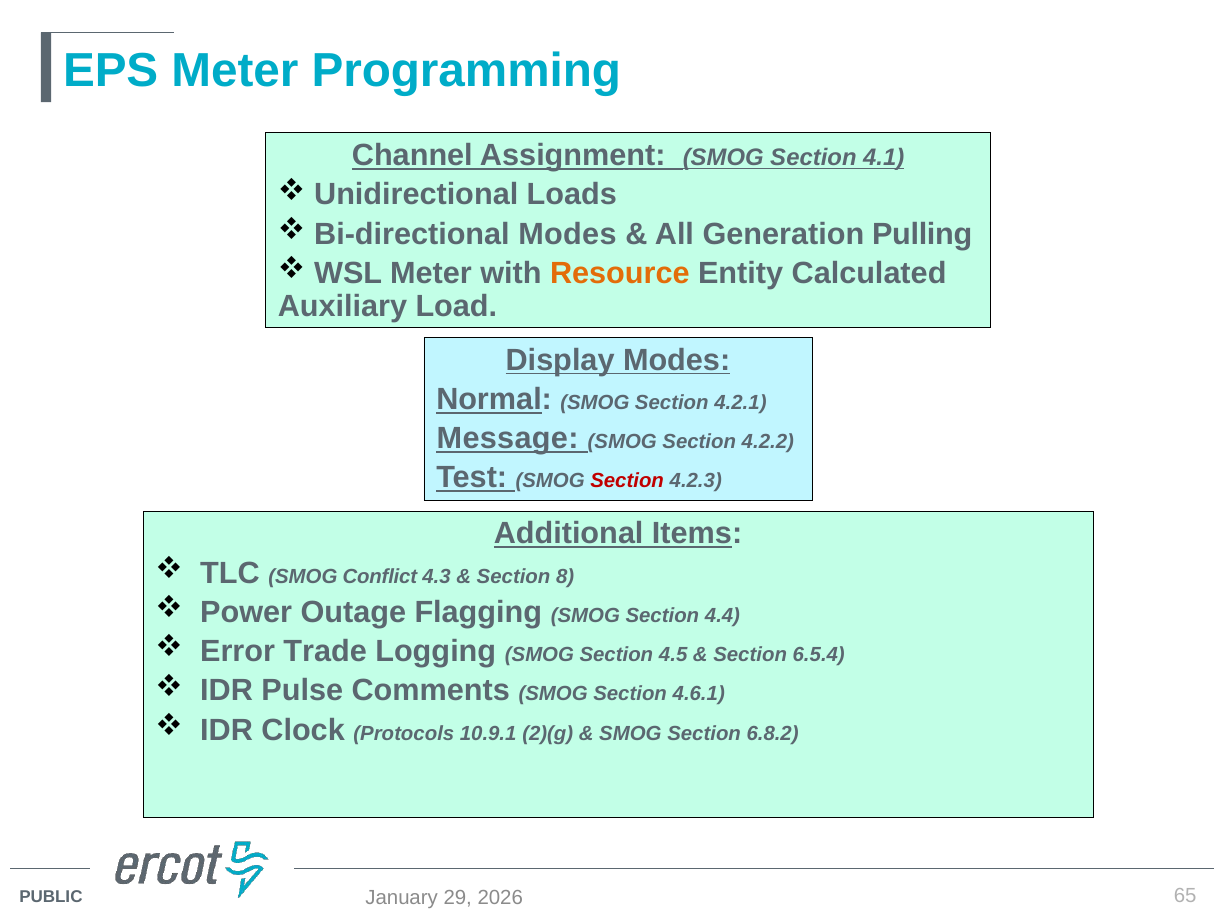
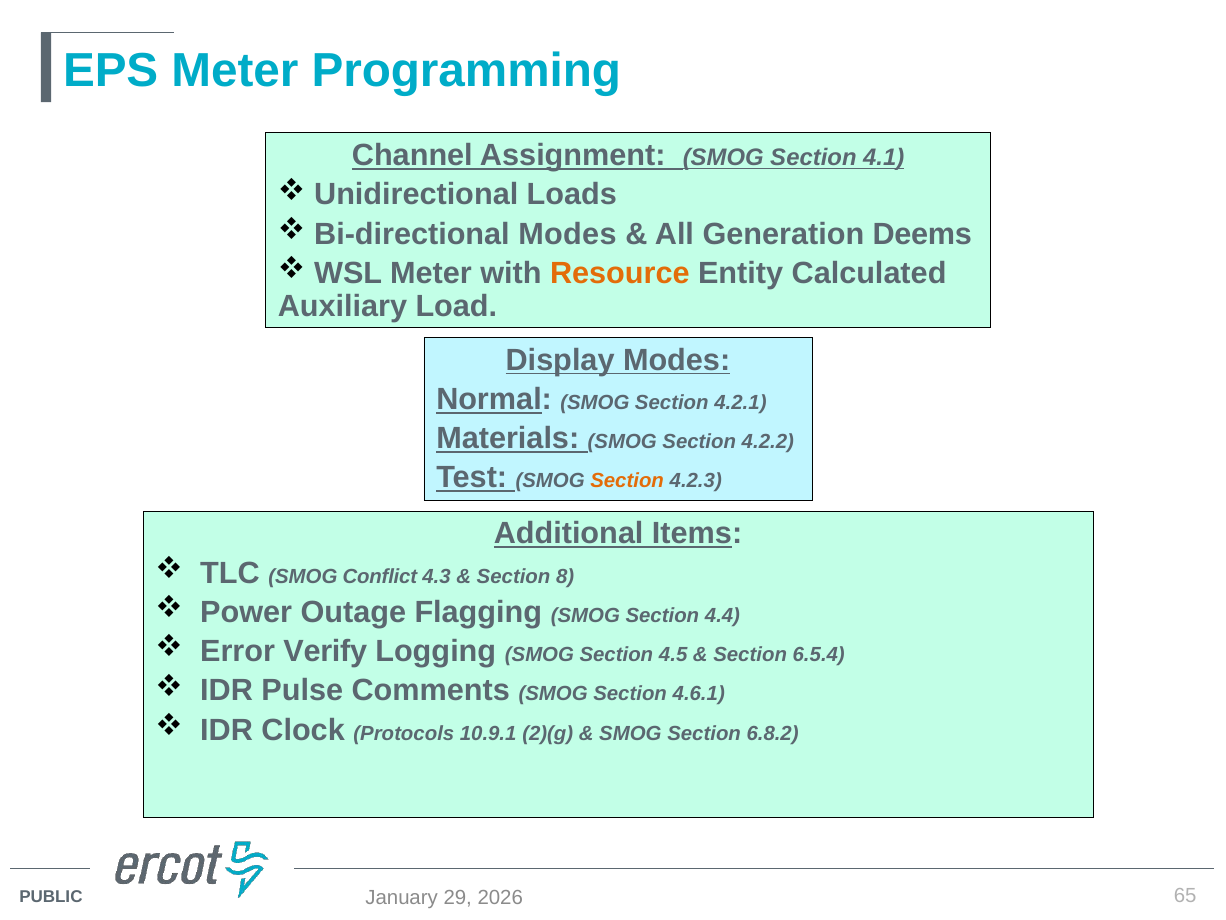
Pulling: Pulling -> Deems
Message: Message -> Materials
Section at (627, 481) colour: red -> orange
Trade: Trade -> Verify
